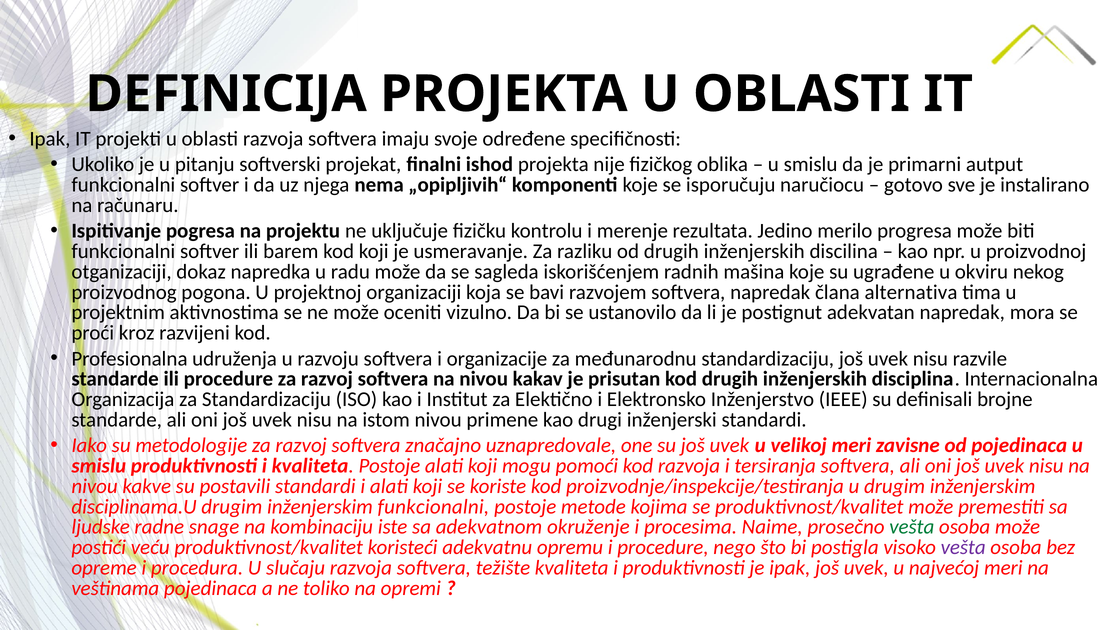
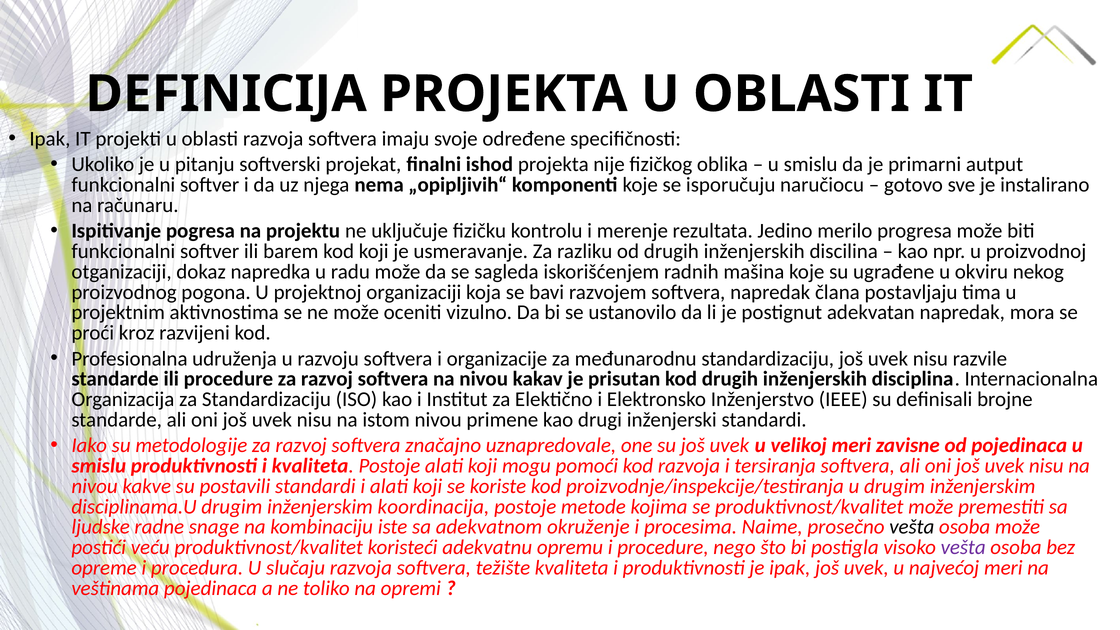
alternativa: alternativa -> postavljaju
inženjerskim funkcionalni: funkcionalni -> koordinacija
vešta at (912, 527) colour: green -> black
